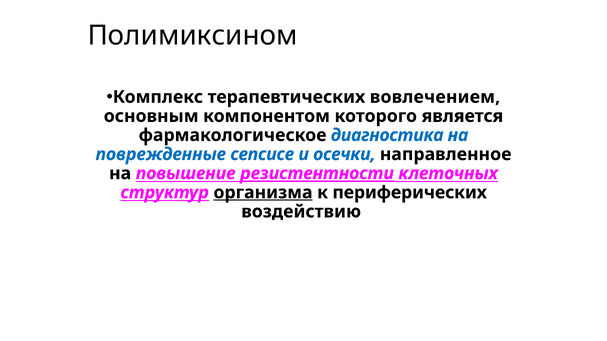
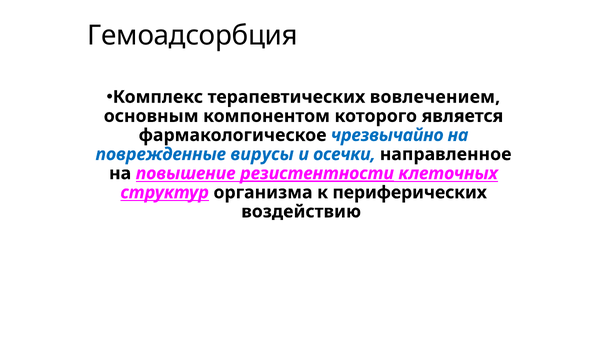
Полимиксином: Полимиксином -> Гемоадсорбция
диагностика: диагностика -> чрезвычайно
сепсисе: сепсисе -> вирусы
организма underline: present -> none
